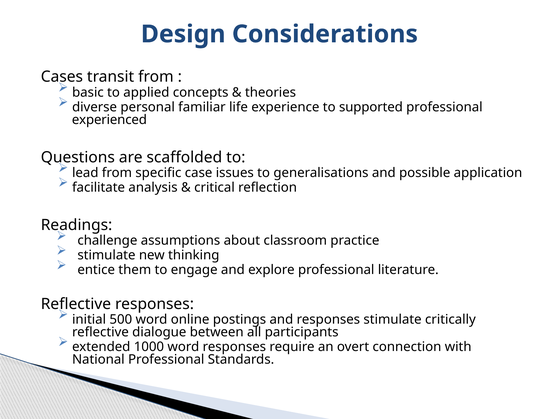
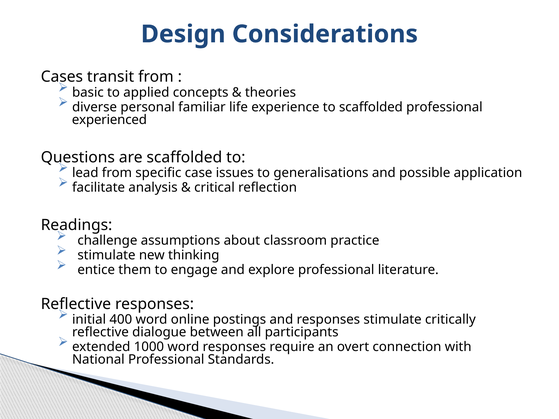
to supported: supported -> scaffolded
500: 500 -> 400
